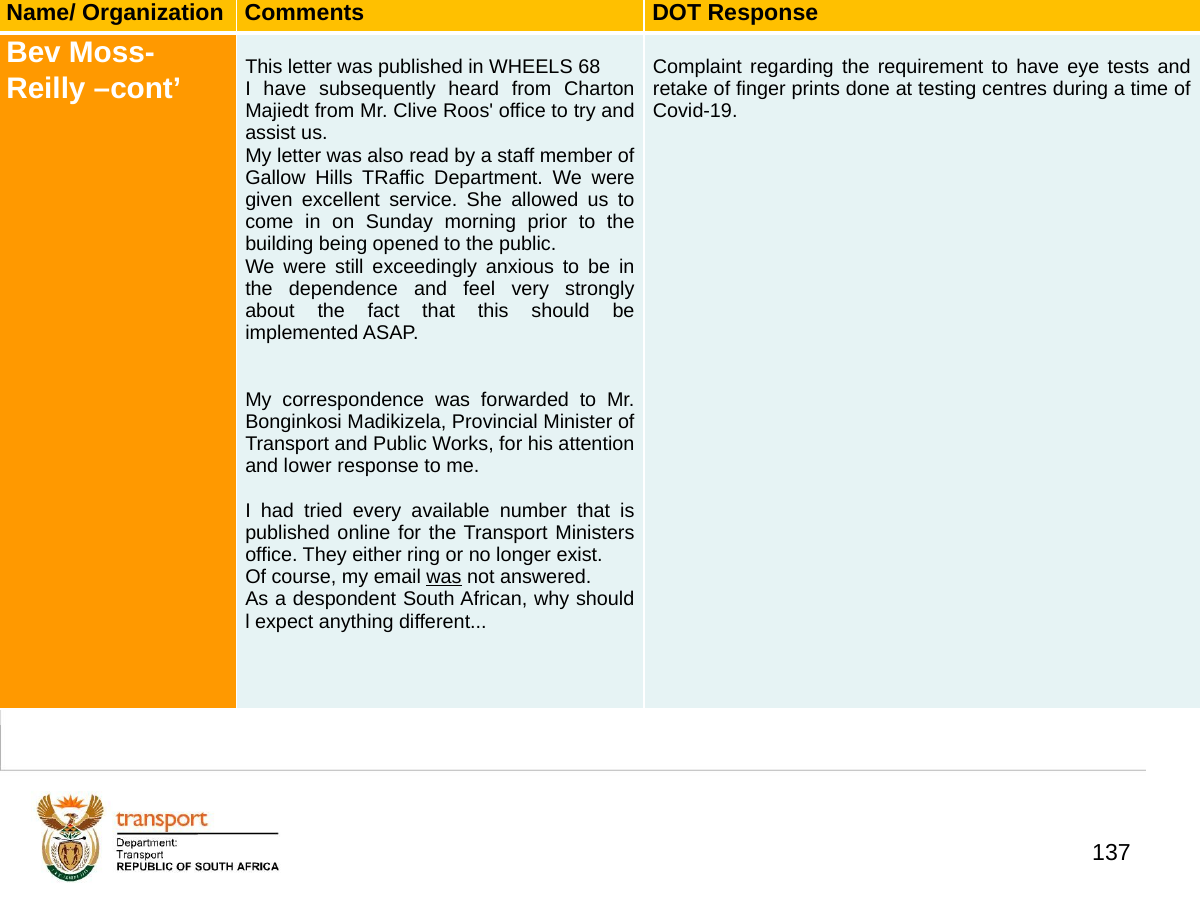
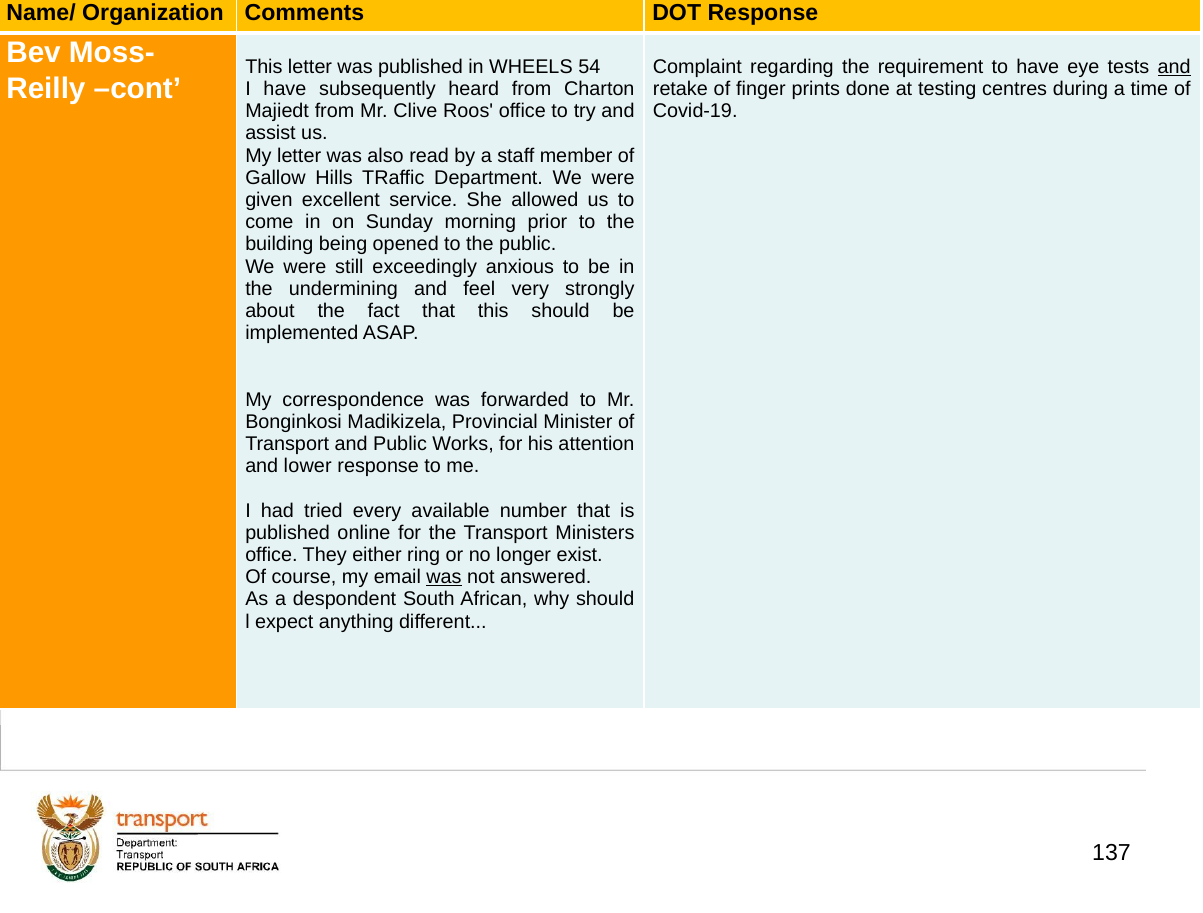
68: 68 -> 54
and at (1174, 67) underline: none -> present
dependence: dependence -> undermining
